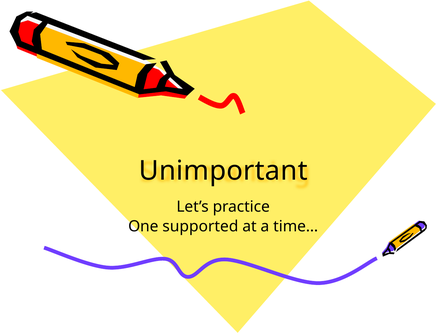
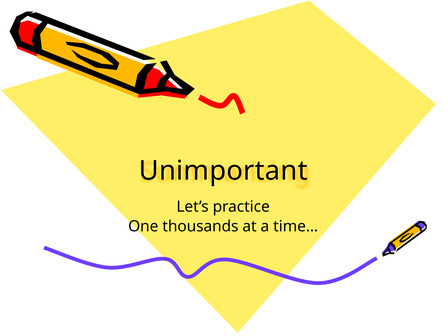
supported: supported -> thousands
